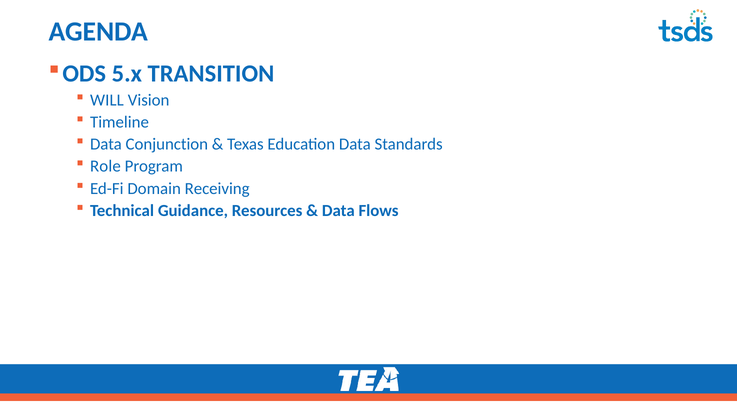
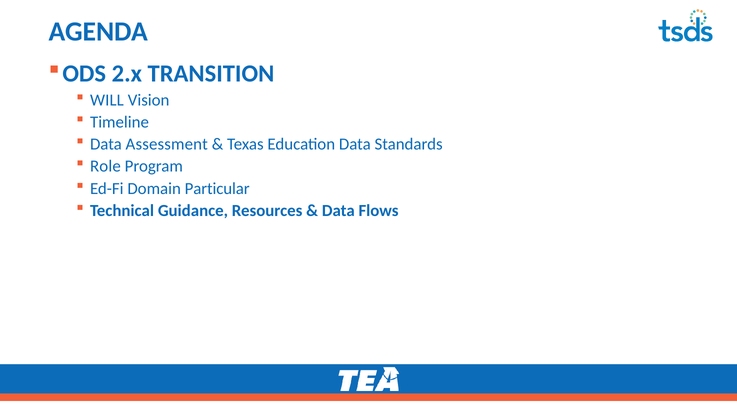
5.x: 5.x -> 2.x
Conjunction: Conjunction -> Assessment
Receiving: Receiving -> Particular
